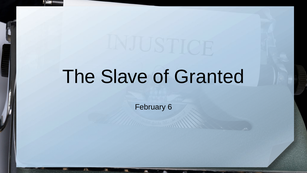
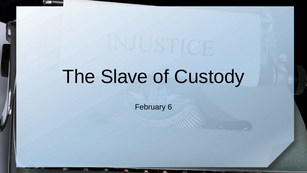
Granted: Granted -> Custody
